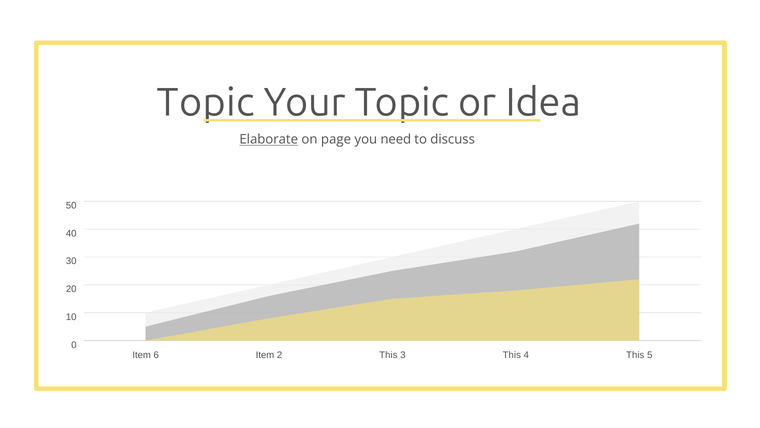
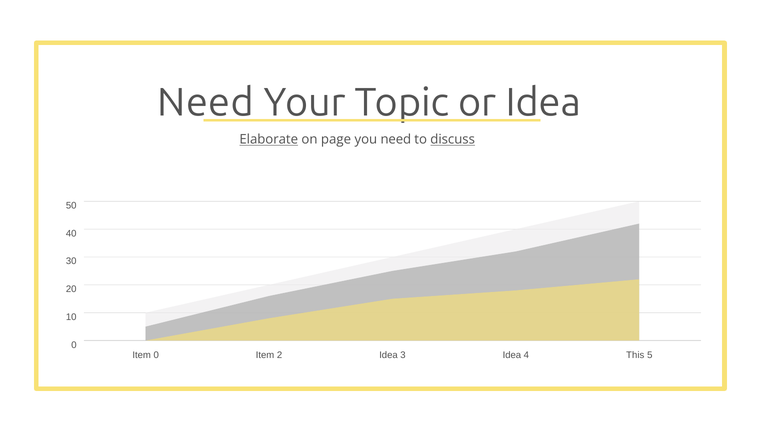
Topic at (206, 102): Topic -> Need
discuss underline: none -> present
Item 6: 6 -> 0
2 This: This -> Idea
3 This: This -> Idea
